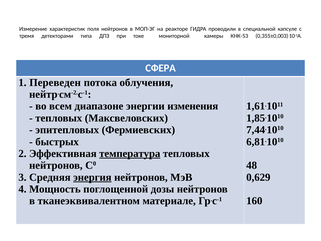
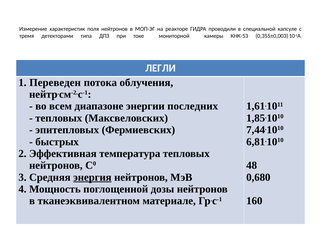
СФЕРА: СФЕРА -> ЛЕГЛИ
изменения: изменения -> последних
температура underline: present -> none
0,629: 0,629 -> 0,680
